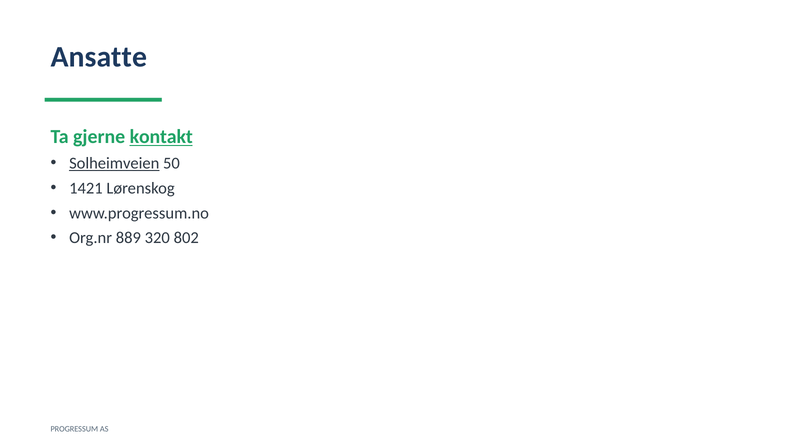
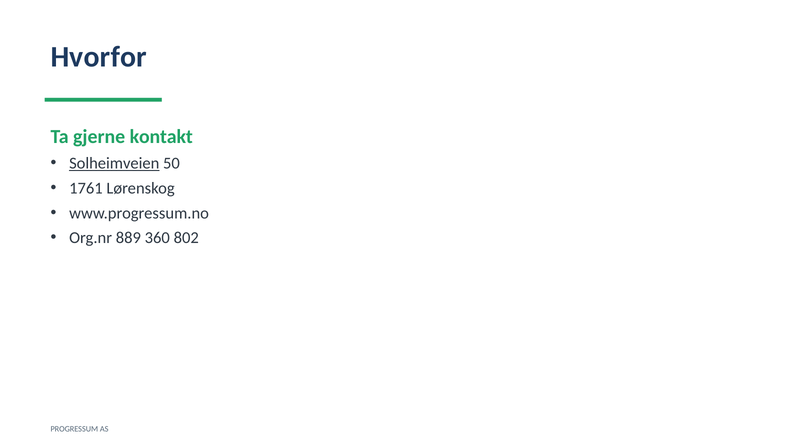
Ansatte: Ansatte -> Hvorfor
kontakt underline: present -> none
1421: 1421 -> 1761
320: 320 -> 360
